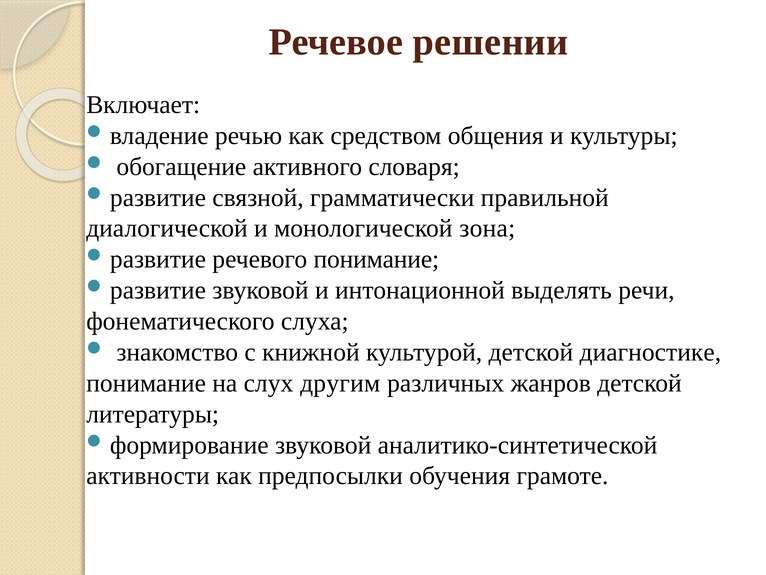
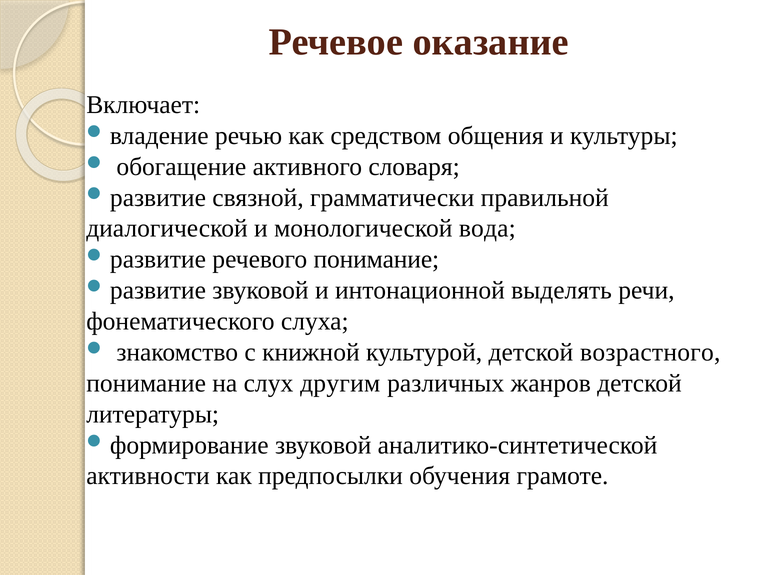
решении: решении -> оказание
зона: зона -> вода
диагностике: диагностике -> возрастного
